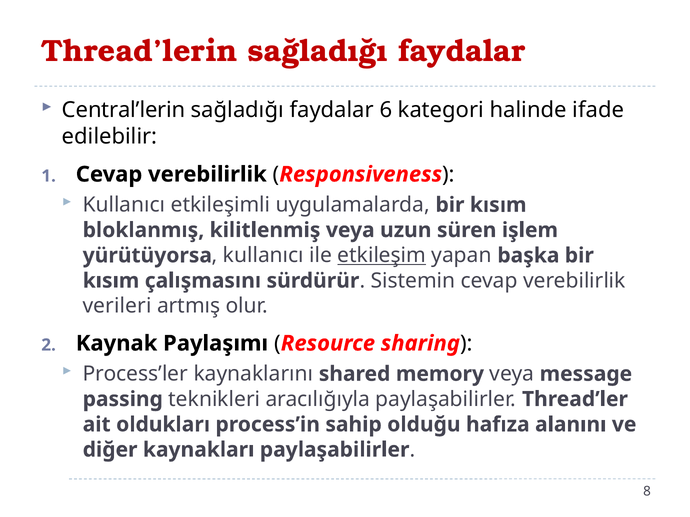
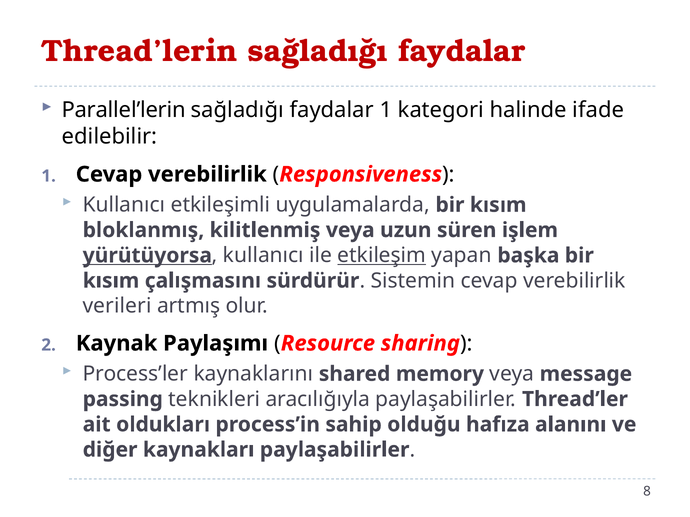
Central’lerin: Central’lerin -> Parallel’lerin
faydalar 6: 6 -> 1
yürütüyorsa underline: none -> present
